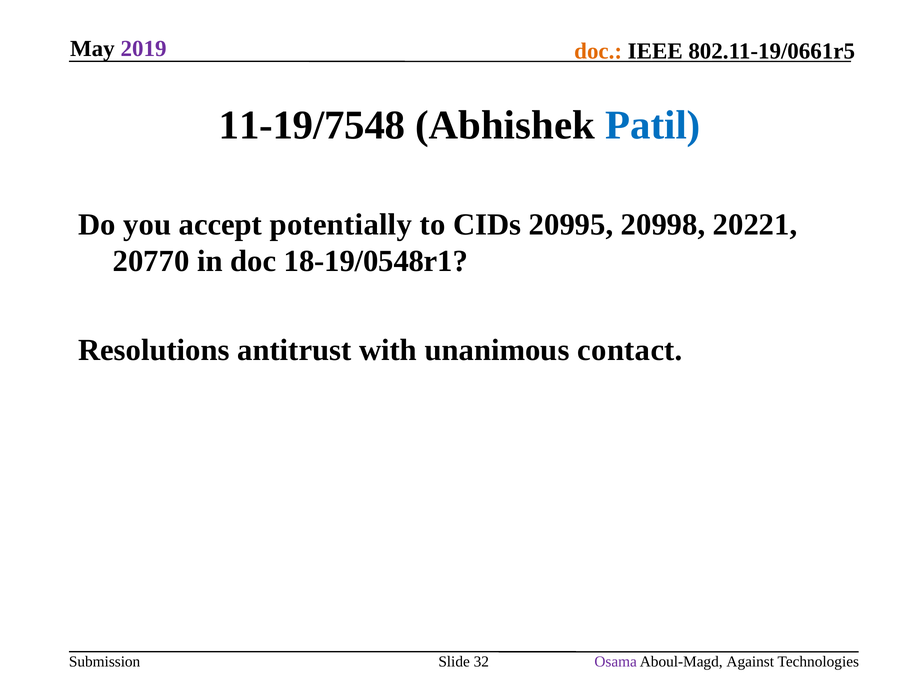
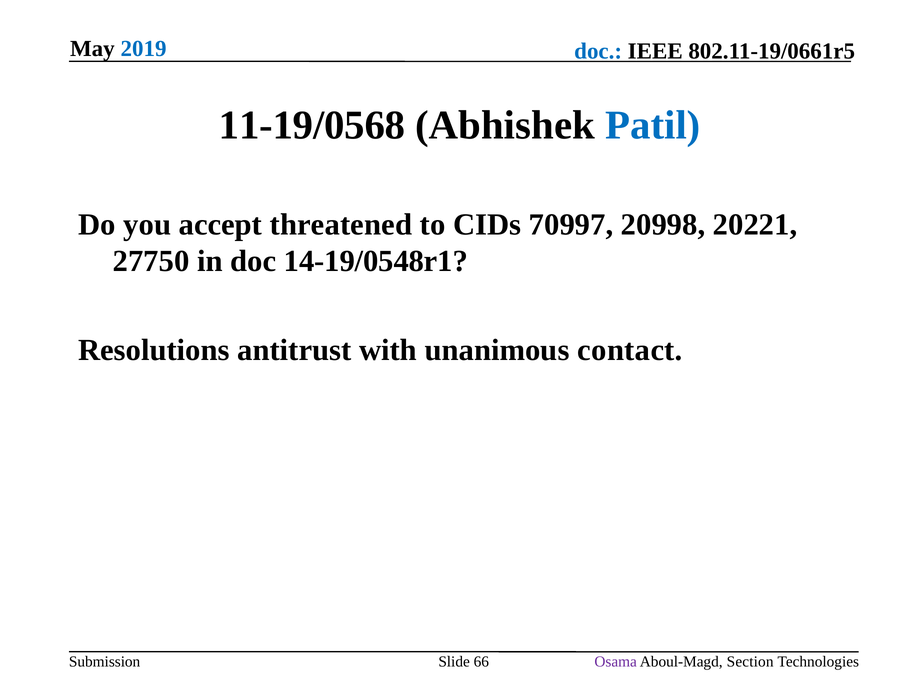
2019 colour: purple -> blue
doc at (598, 51) colour: orange -> blue
11-19/7548: 11-19/7548 -> 11-19/0568
potentially: potentially -> threatened
20995: 20995 -> 70997
20770: 20770 -> 27750
18-19/0548r1: 18-19/0548r1 -> 14-19/0548r1
32: 32 -> 66
Against: Against -> Section
